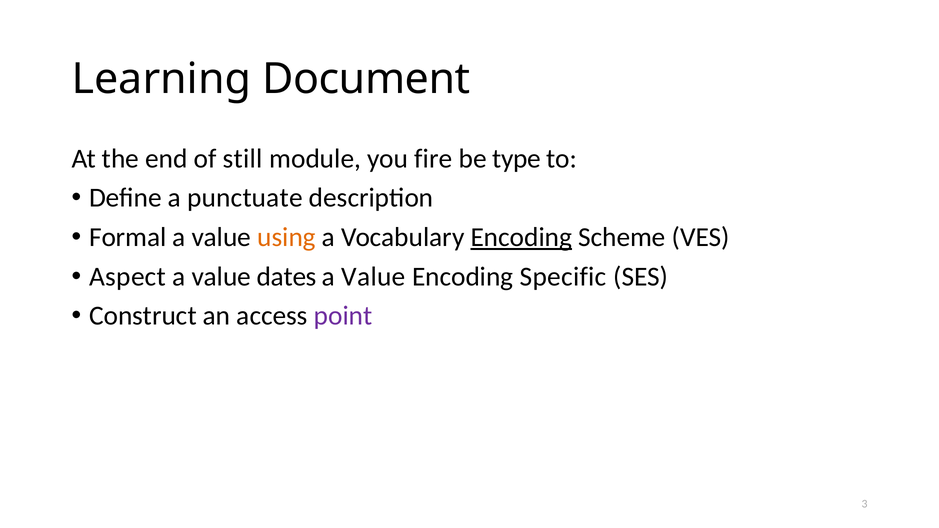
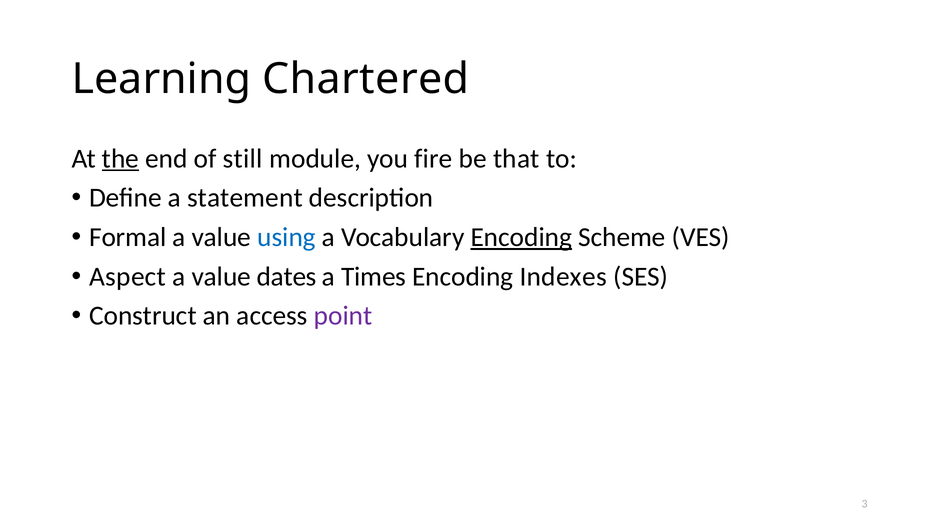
Document: Document -> Chartered
the underline: none -> present
type: type -> that
punctuate: punctuate -> statement
using colour: orange -> blue
Value at (373, 277): Value -> Times
Specific: Specific -> Indexes
